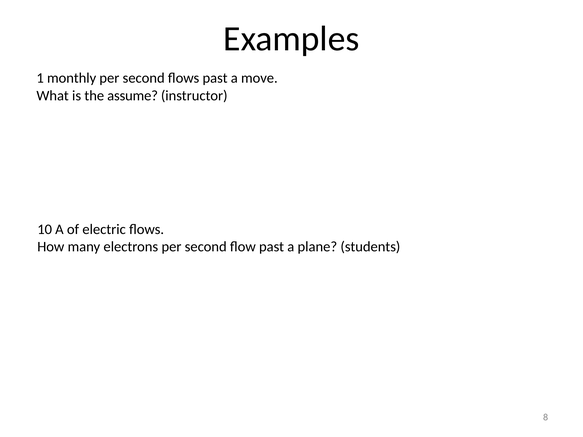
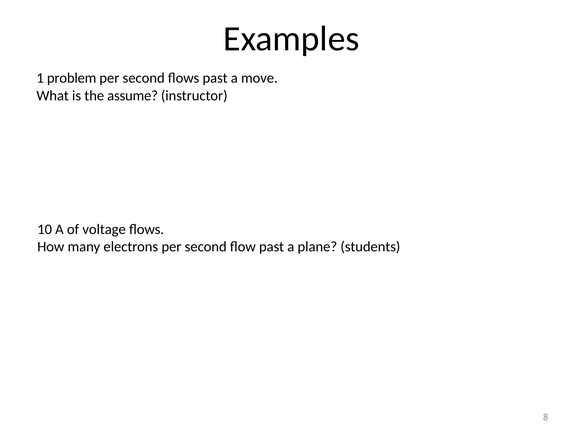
monthly: monthly -> problem
electric: electric -> voltage
